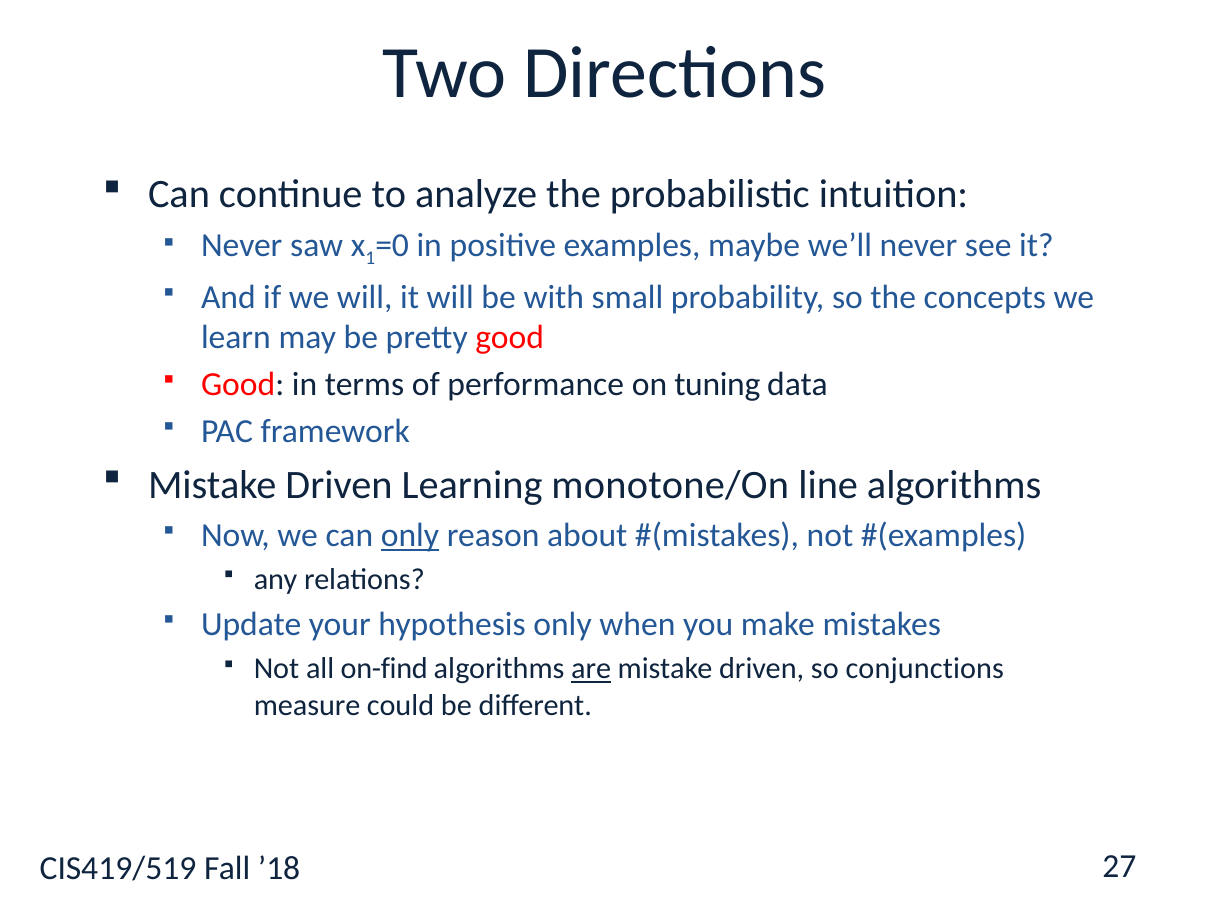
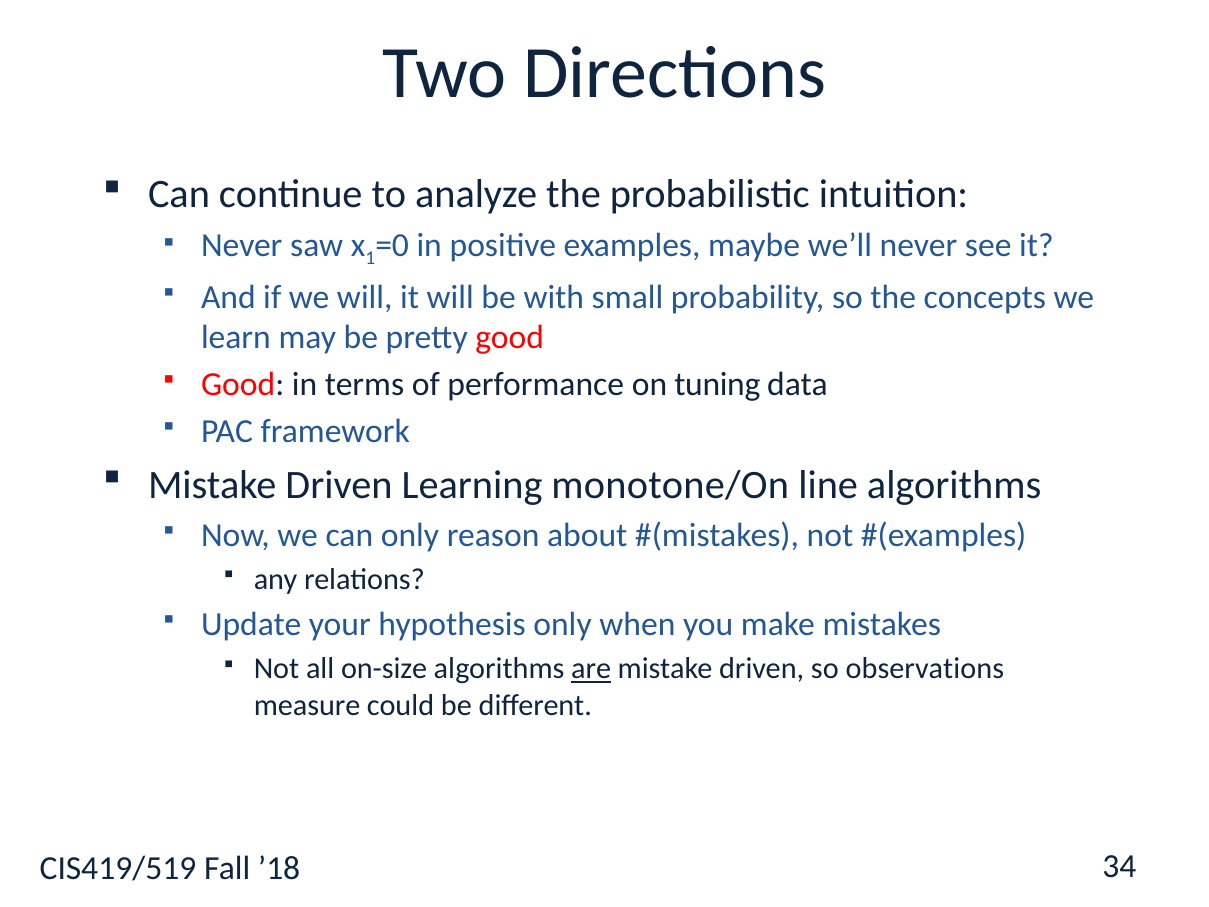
only at (410, 535) underline: present -> none
on-find: on-find -> on-size
conjunctions: conjunctions -> observations
27: 27 -> 34
